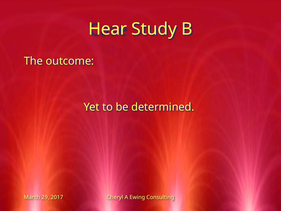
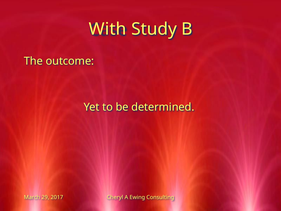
Hear: Hear -> With
